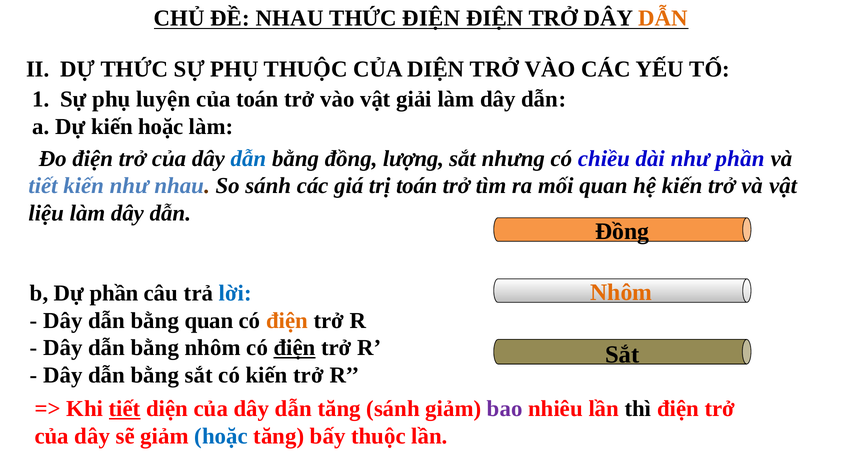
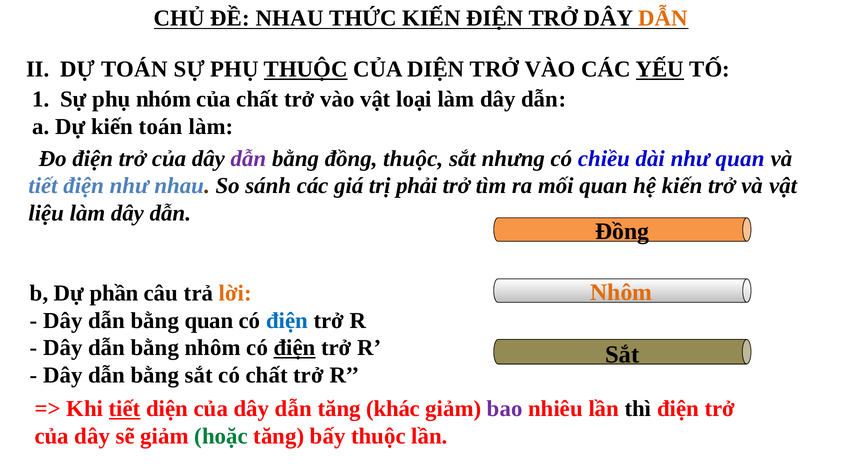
THỨC ĐIỆN: ĐIỆN -> KIẾN
DỰ THỨC: THỨC -> TOÁN
THUỘC at (306, 69) underline: none -> present
YẾU underline: none -> present
luyện: luyện -> nhóm
của toán: toán -> chất
giải: giải -> loại
kiến hoặc: hoặc -> toán
dẫn at (248, 159) colour: blue -> purple
đồng lượng: lượng -> thuộc
như phần: phần -> quan
tiết kiến: kiến -> điện
trị toán: toán -> phải
lời colour: blue -> orange
điện at (287, 321) colour: orange -> blue
có kiến: kiến -> chất
tăng sánh: sánh -> khác
hoặc at (221, 437) colour: blue -> green
